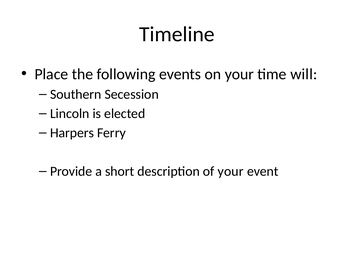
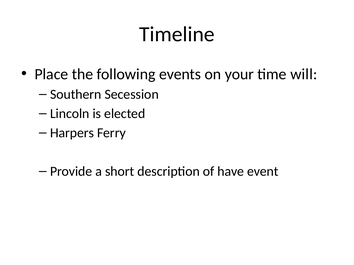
of your: your -> have
